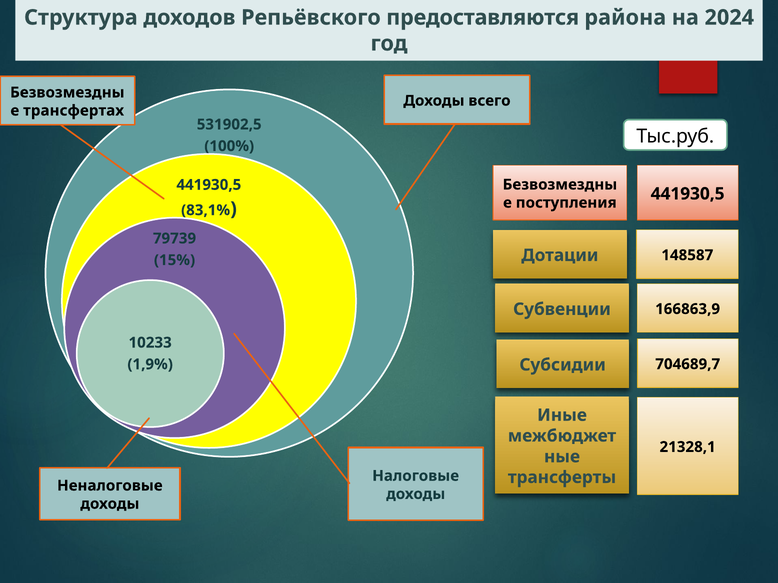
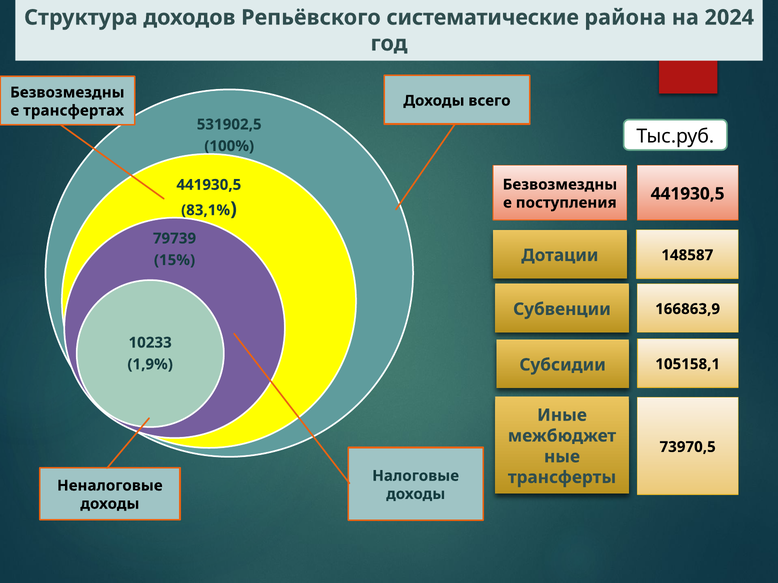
предоставляются: предоставляются -> систематические
704689,7: 704689,7 -> 105158,1
21328,1: 21328,1 -> 73970,5
